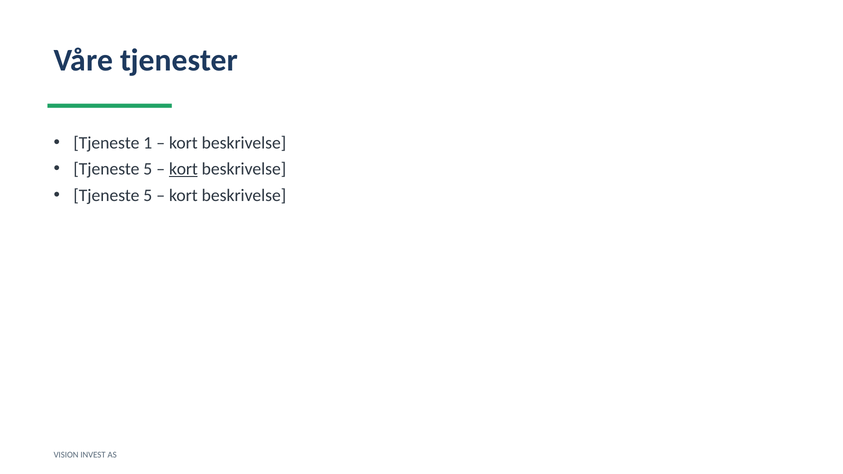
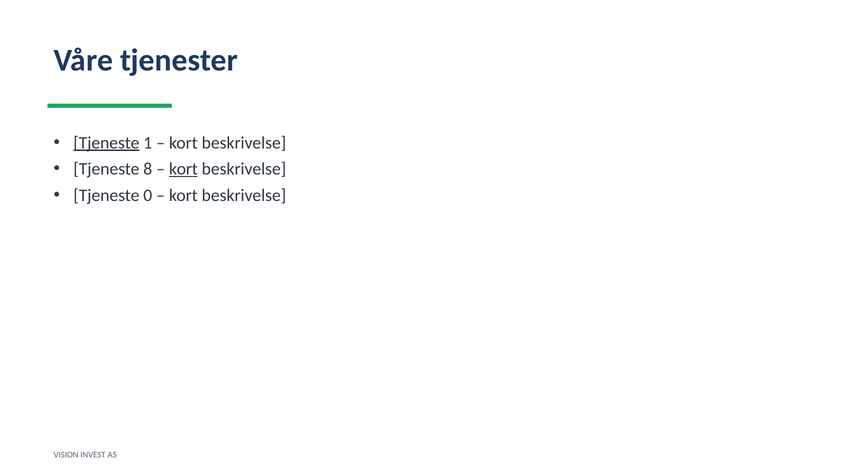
Tjeneste at (106, 143) underline: none -> present
5 at (148, 169): 5 -> 8
5 at (148, 195): 5 -> 0
